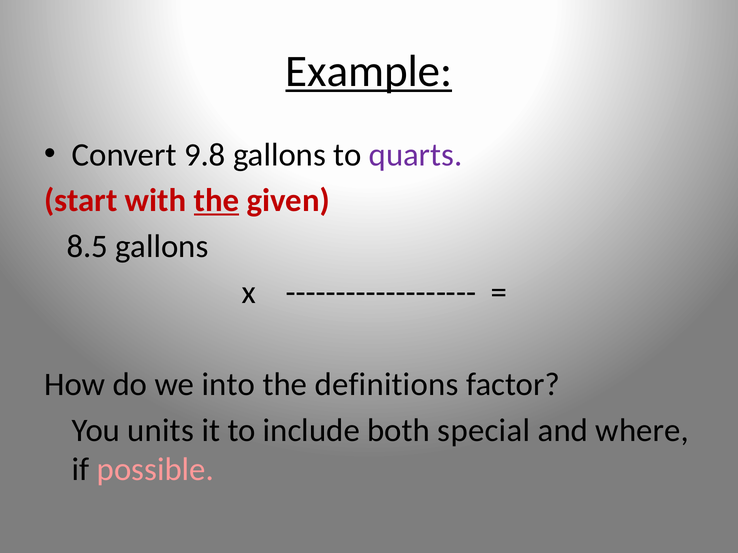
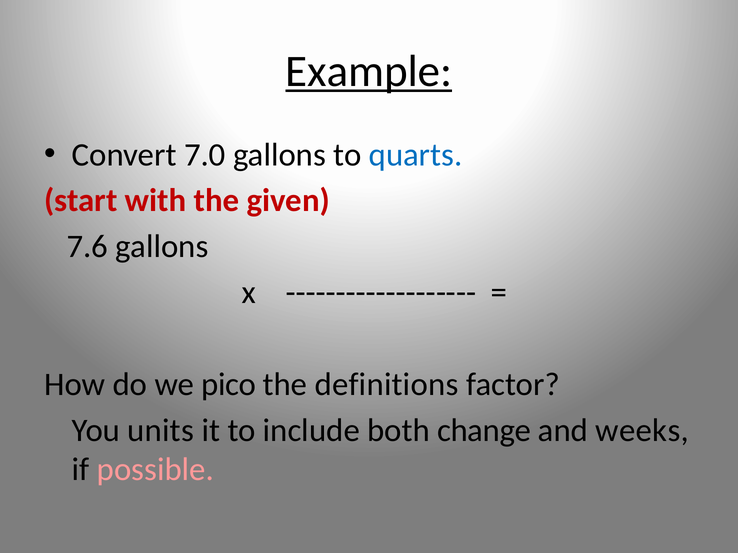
9.8: 9.8 -> 7.0
quarts colour: purple -> blue
the at (216, 201) underline: present -> none
8.5: 8.5 -> 7.6
into: into -> pico
special: special -> change
where: where -> weeks
